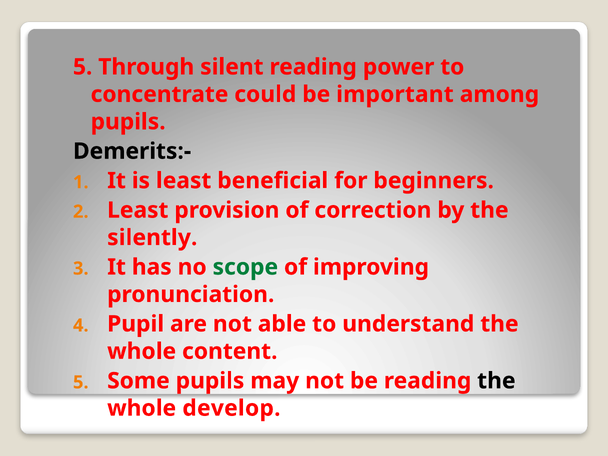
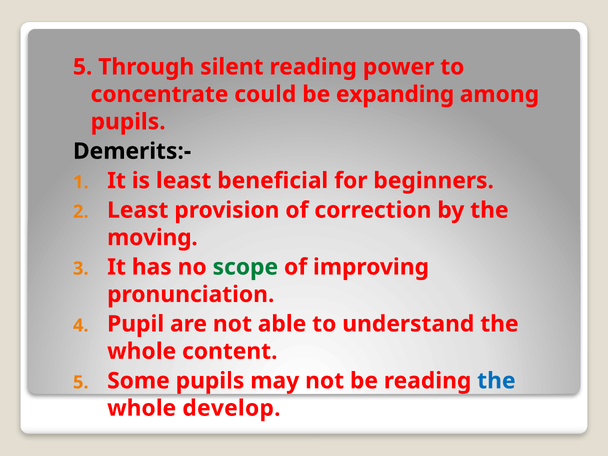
important: important -> expanding
silently: silently -> moving
the at (496, 381) colour: black -> blue
